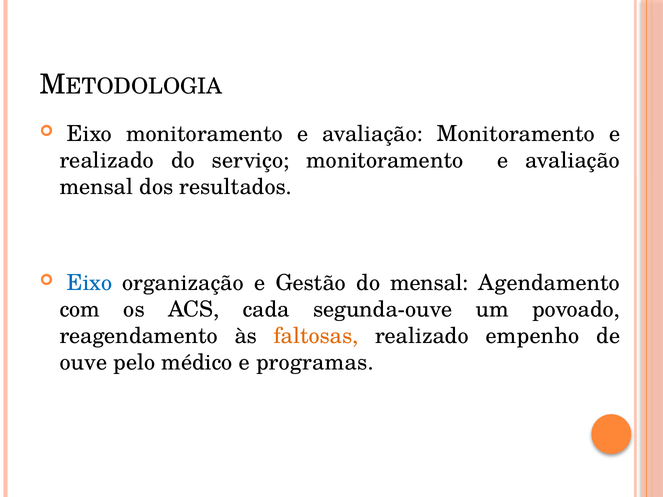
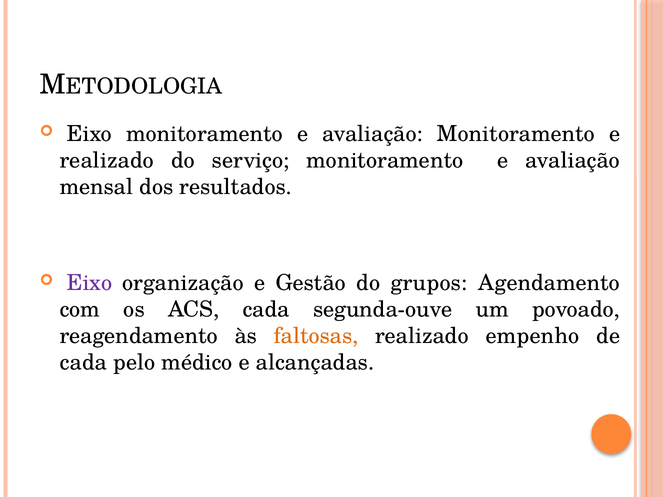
Eixo at (89, 283) colour: blue -> purple
do mensal: mensal -> grupos
ouve at (83, 363): ouve -> cada
programas: programas -> alcançadas
